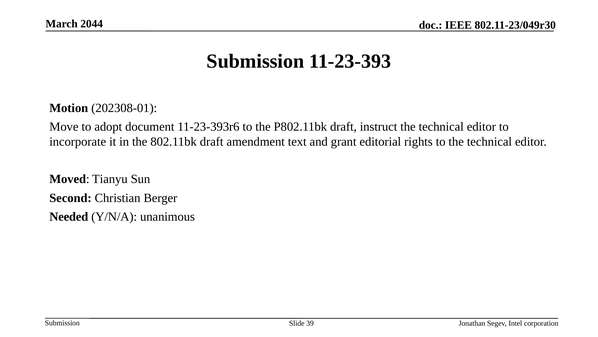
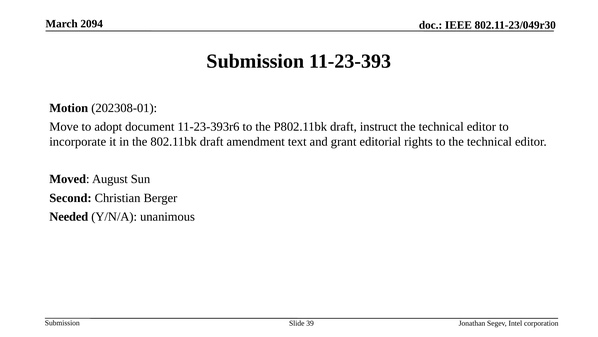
2044: 2044 -> 2094
Tianyu: Tianyu -> August
